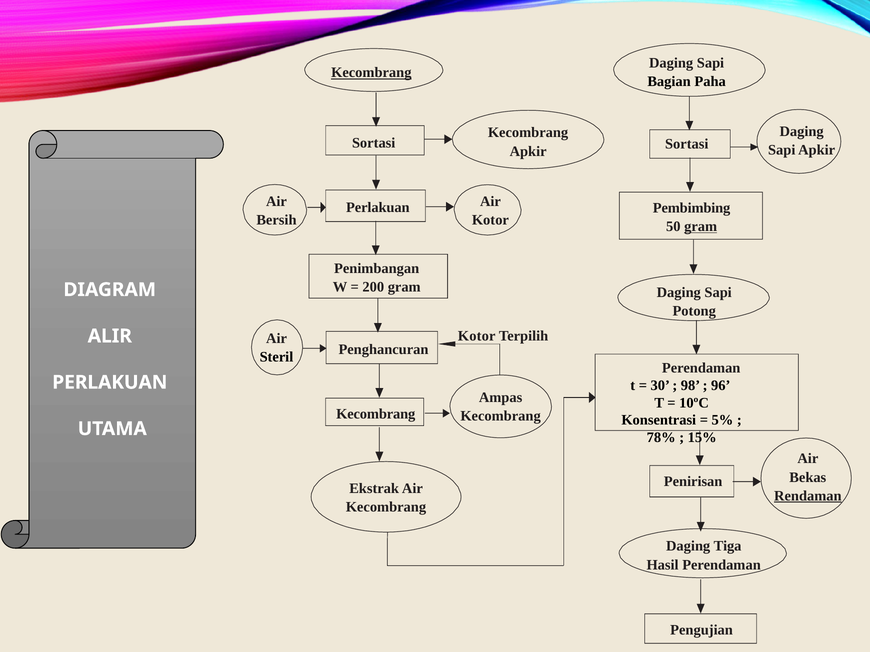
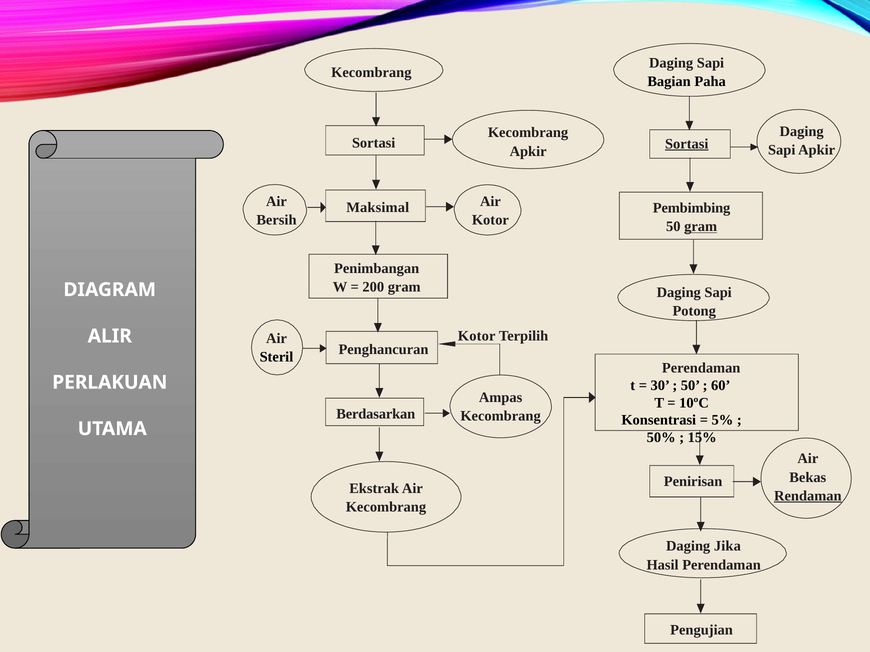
Kecombrang at (371, 73) underline: present -> none
Sortasi at (687, 144) underline: none -> present
Perlakuan at (378, 208): Perlakuan -> Maksimal
98 at (691, 386): 98 -> 50
96: 96 -> 60
Kecombrang at (376, 414): Kecombrang -> Berdasarkan
78%: 78% -> 50%
Tiga: Tiga -> Jika
